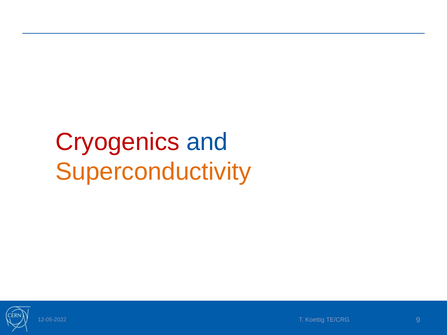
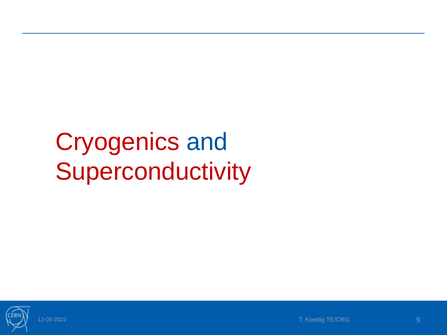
Superconductivity colour: orange -> red
